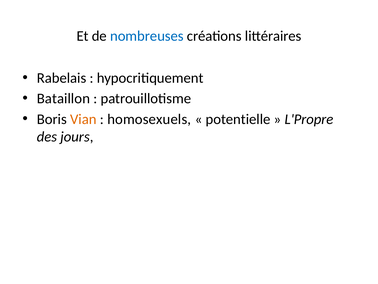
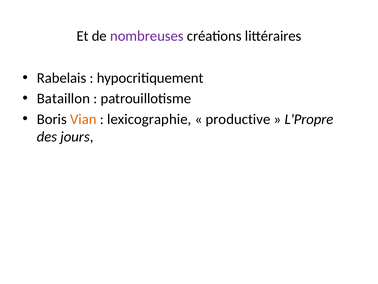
nombreuses colour: blue -> purple
homosexuels: homosexuels -> lexicographie
potentielle: potentielle -> productive
